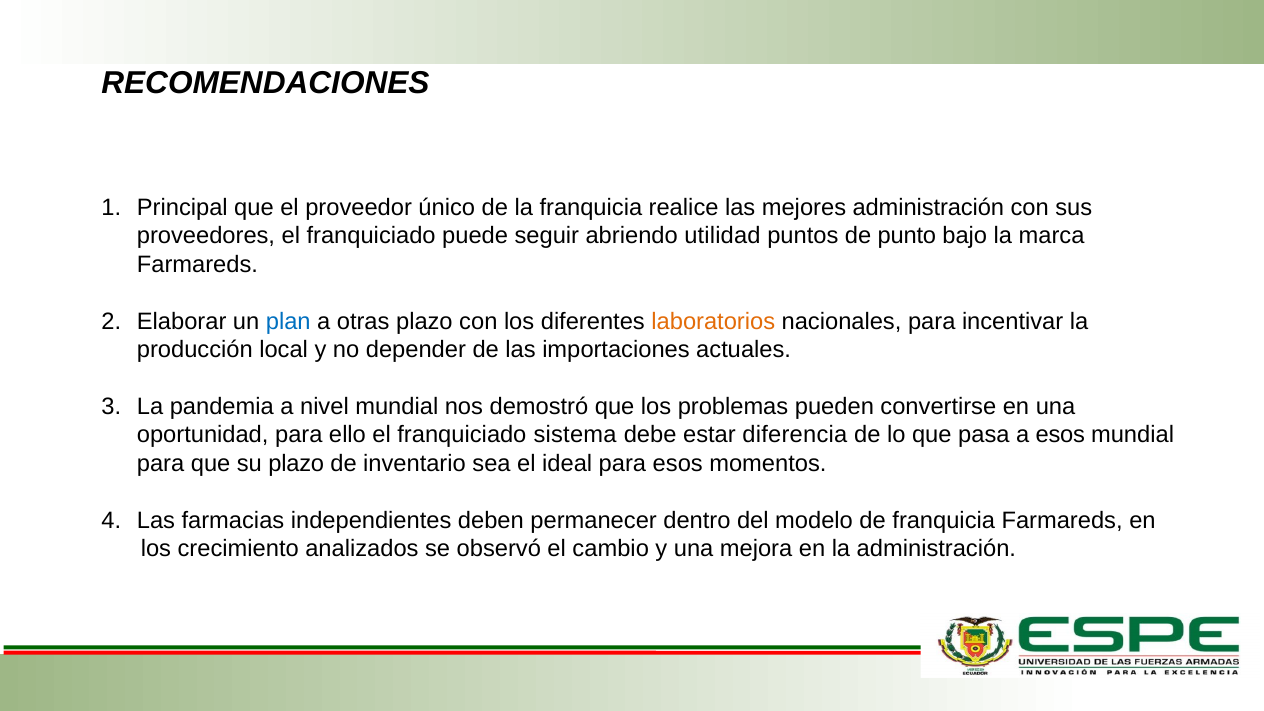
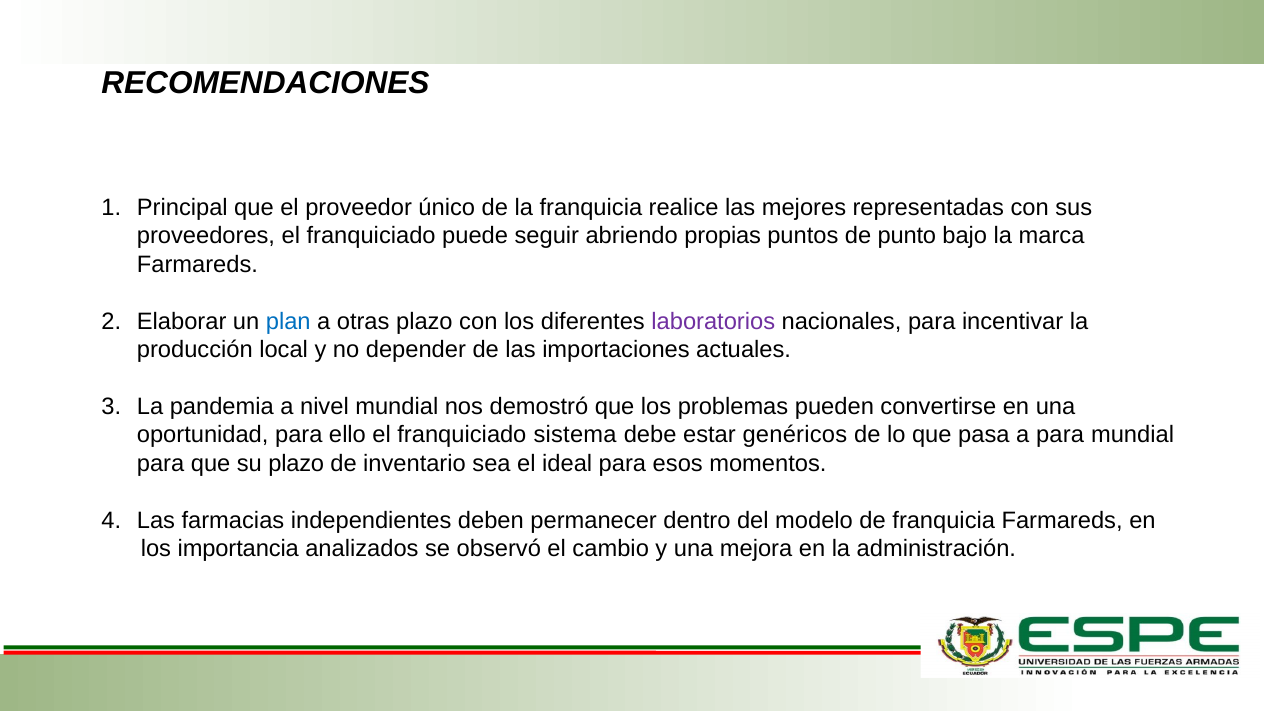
mejores administración: administración -> representadas
utilidad: utilidad -> propias
laboratorios colour: orange -> purple
diferencia: diferencia -> genéricos
a esos: esos -> para
crecimiento: crecimiento -> importancia
